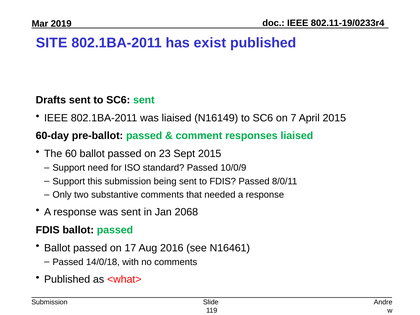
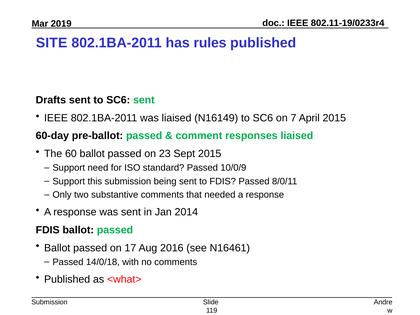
exist: exist -> rules
2068: 2068 -> 2014
